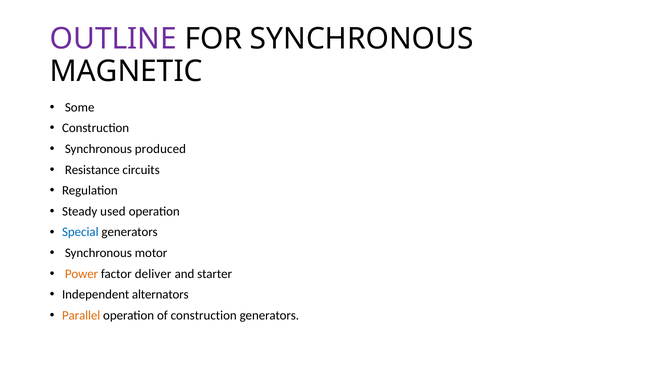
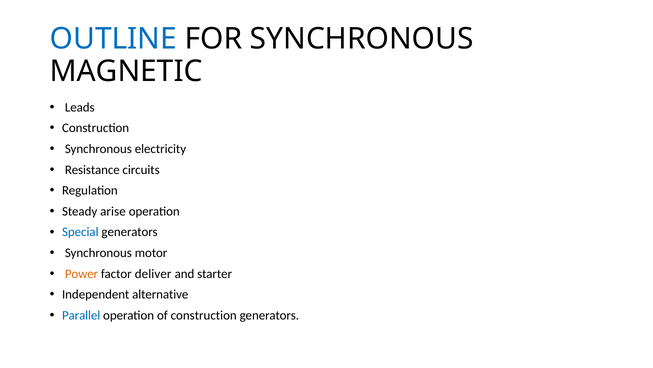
OUTLINE colour: purple -> blue
Some: Some -> Leads
produced: produced -> electricity
used: used -> arise
alternators: alternators -> alternative
Parallel colour: orange -> blue
